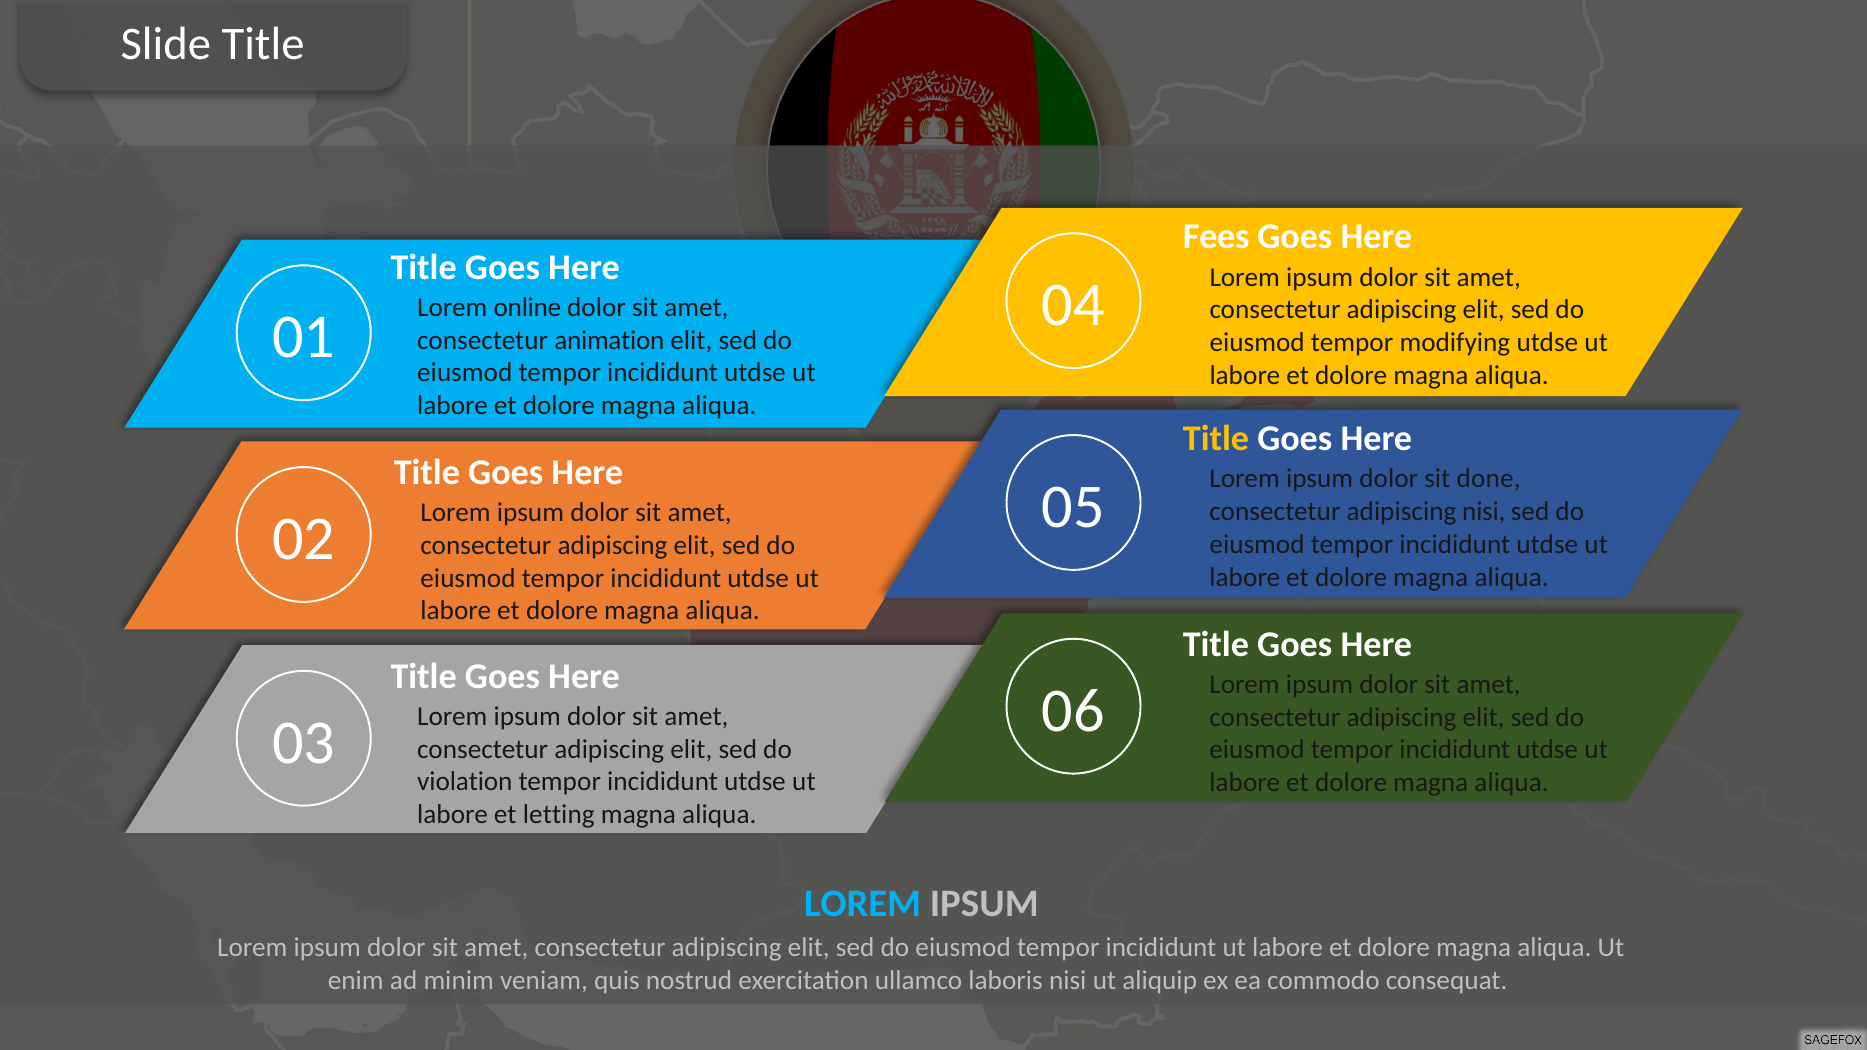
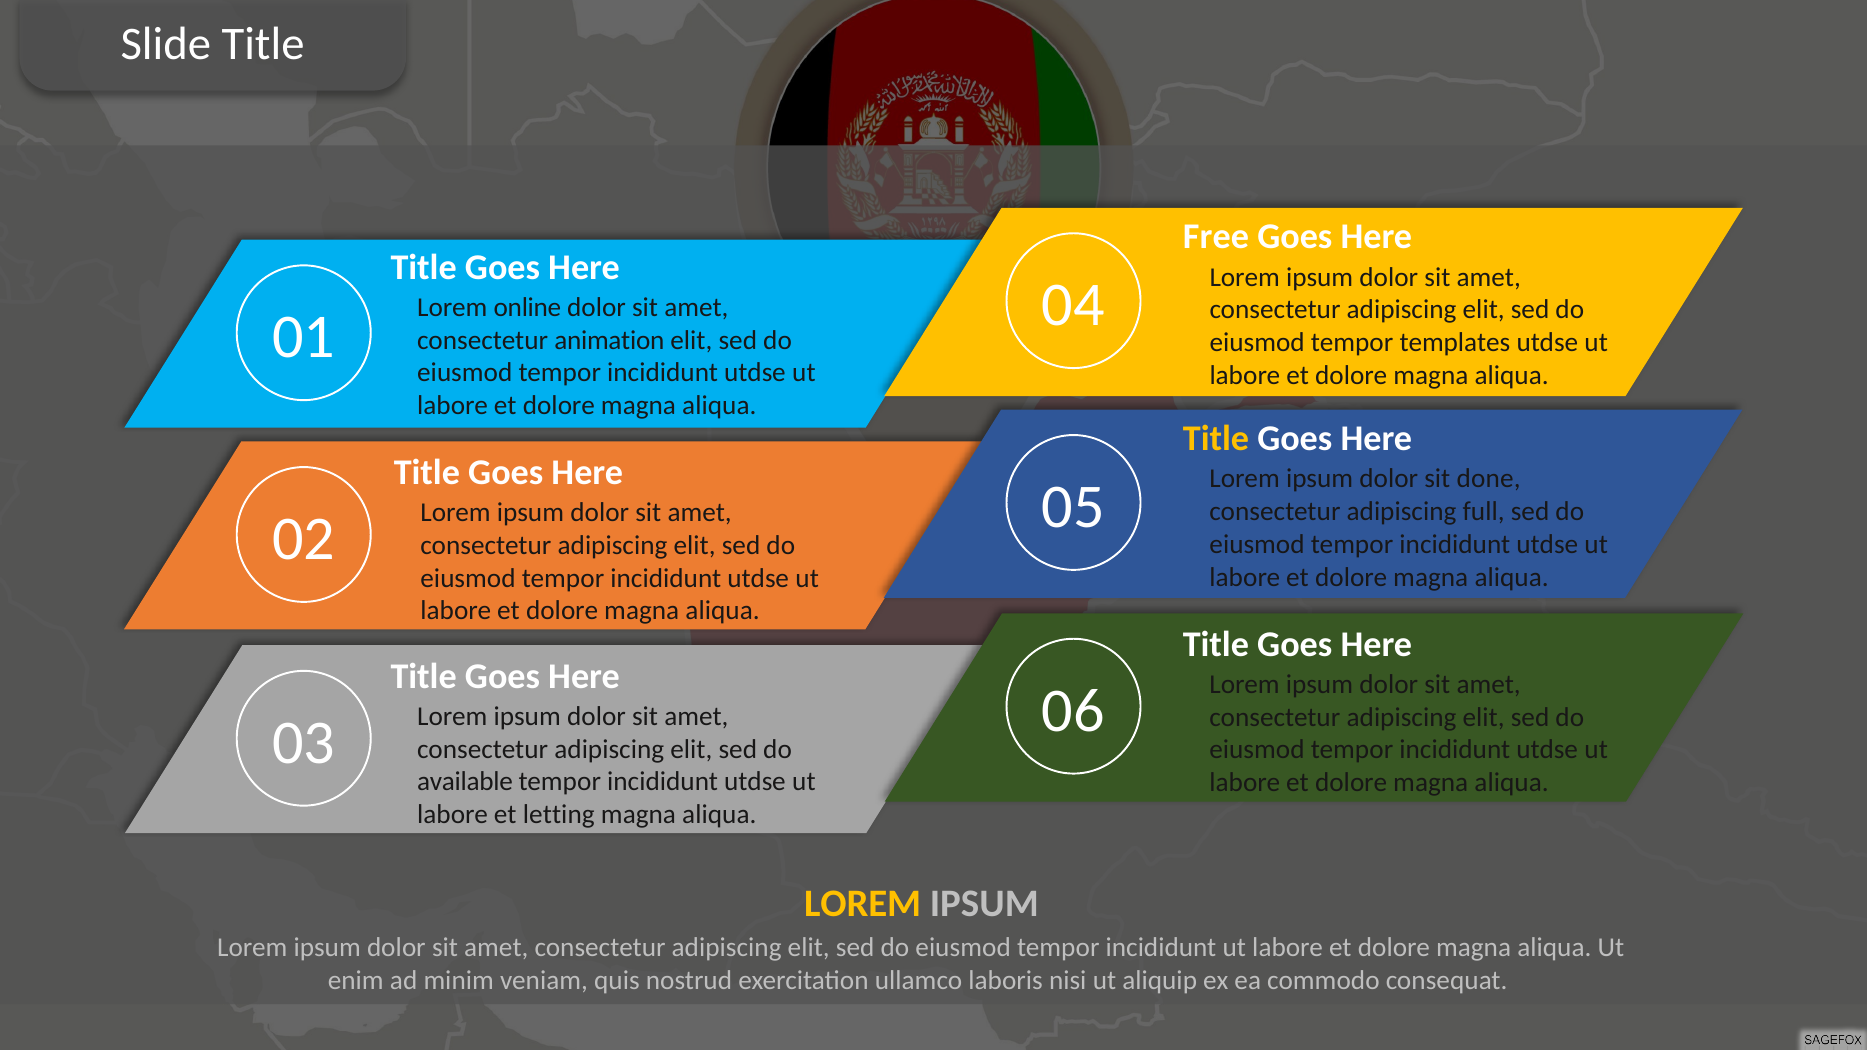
Fees: Fees -> Free
modifying: modifying -> templates
adipiscing nisi: nisi -> full
violation: violation -> available
LOREM at (863, 903) colour: light blue -> yellow
